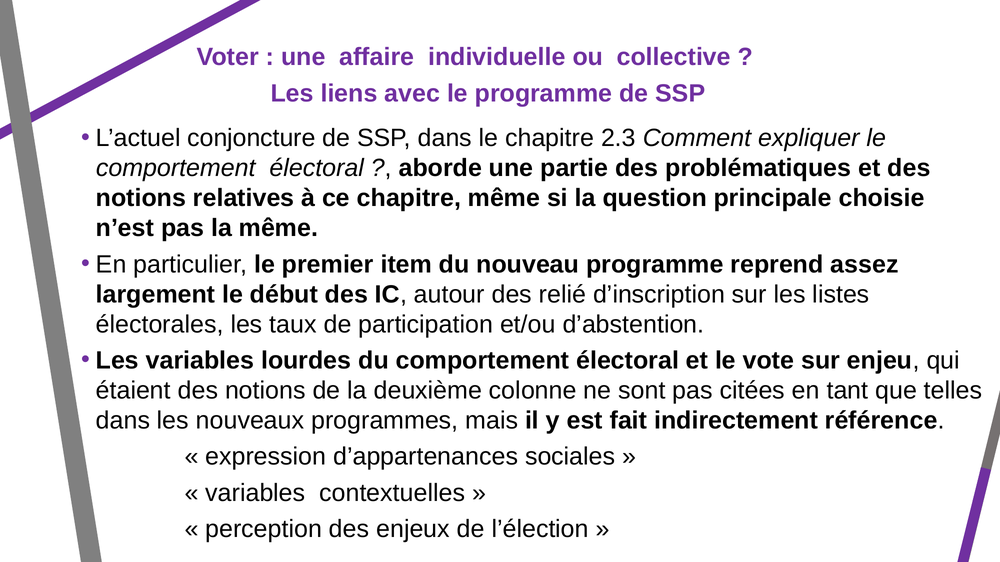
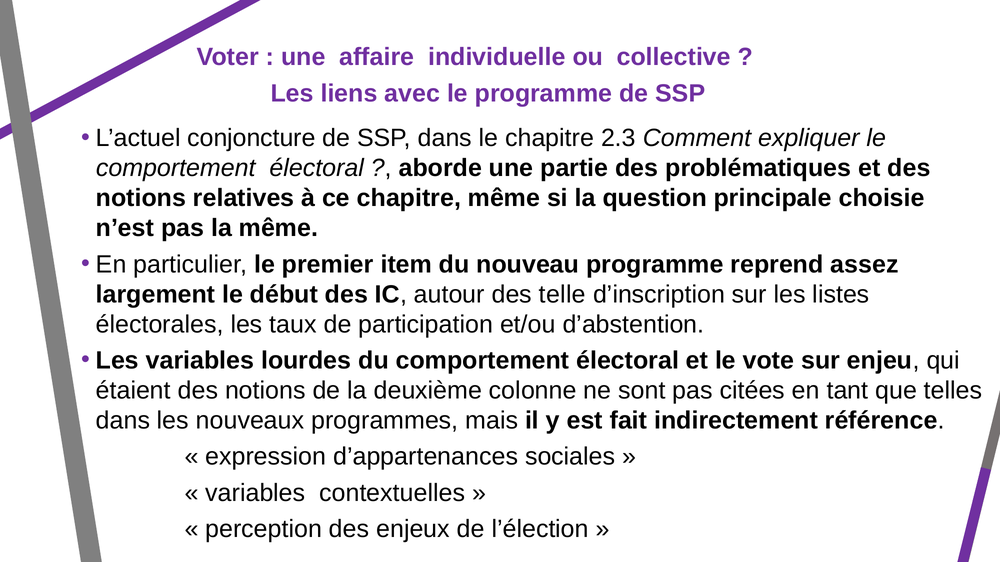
relié: relié -> telle
